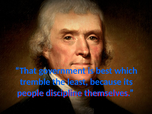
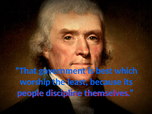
tremble: tremble -> worship
